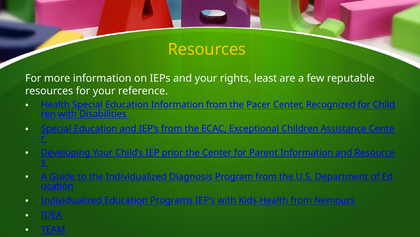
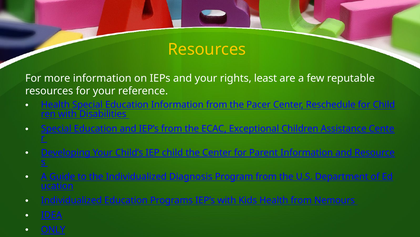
Recognized: Recognized -> Reschedule
IEP prior: prior -> child
TEAM: TEAM -> ONLY
